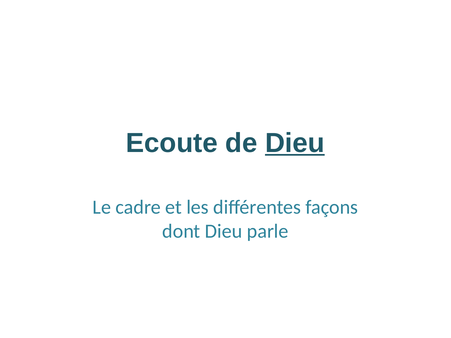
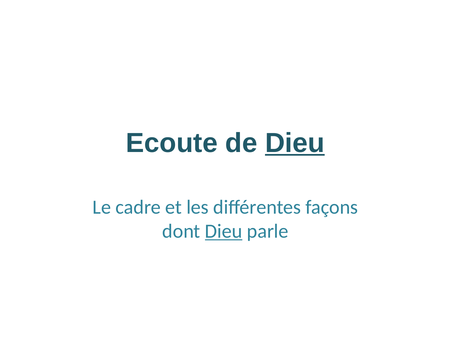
Dieu at (224, 231) underline: none -> present
